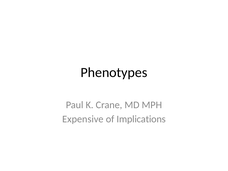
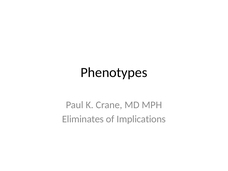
Expensive: Expensive -> Eliminates
